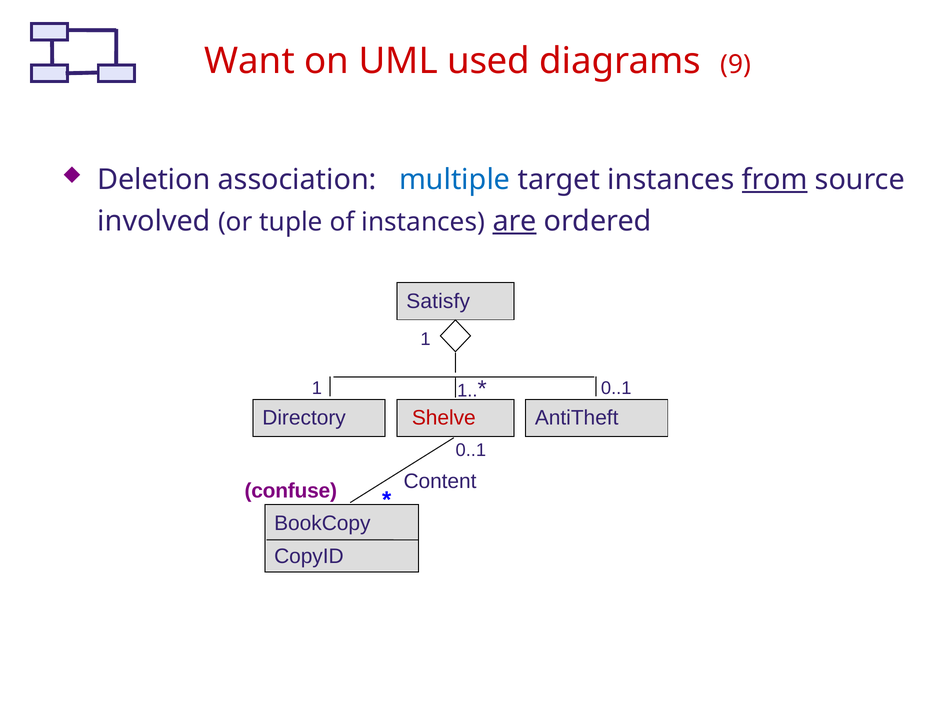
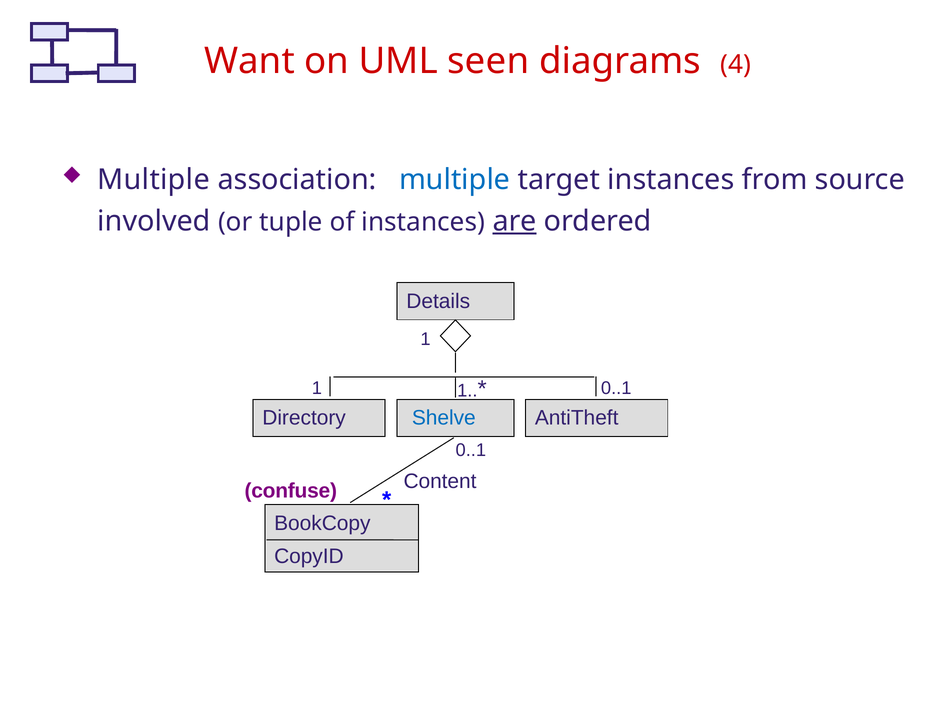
used: used -> seen
9: 9 -> 4
Deletion at (154, 179): Deletion -> Multiple
from underline: present -> none
Satisfy: Satisfy -> Details
Shelve colour: red -> blue
